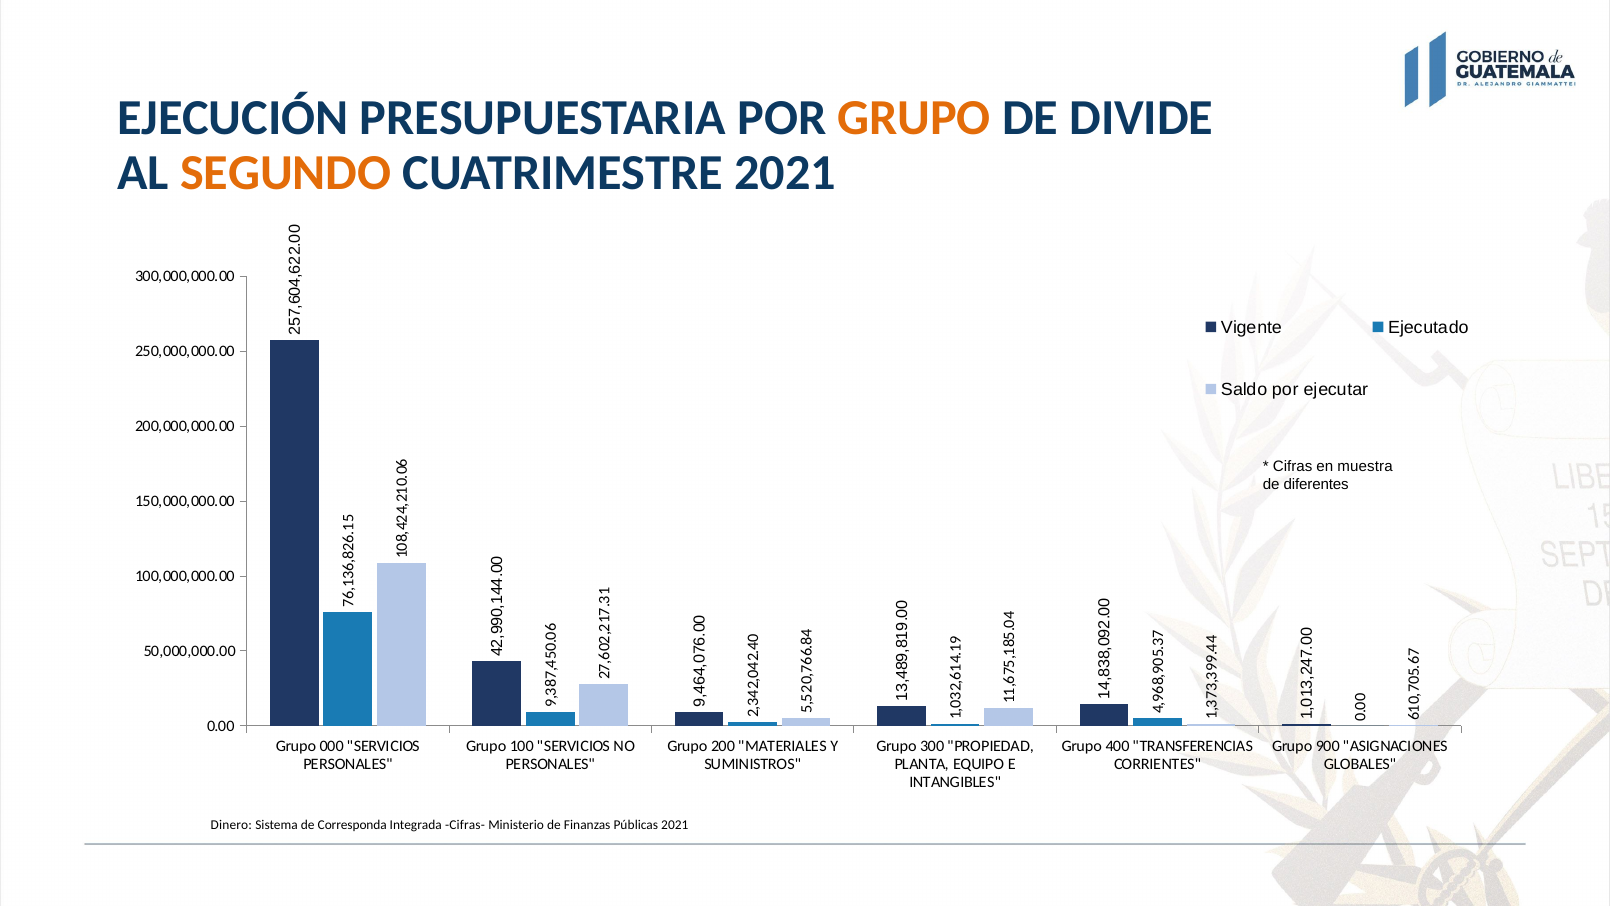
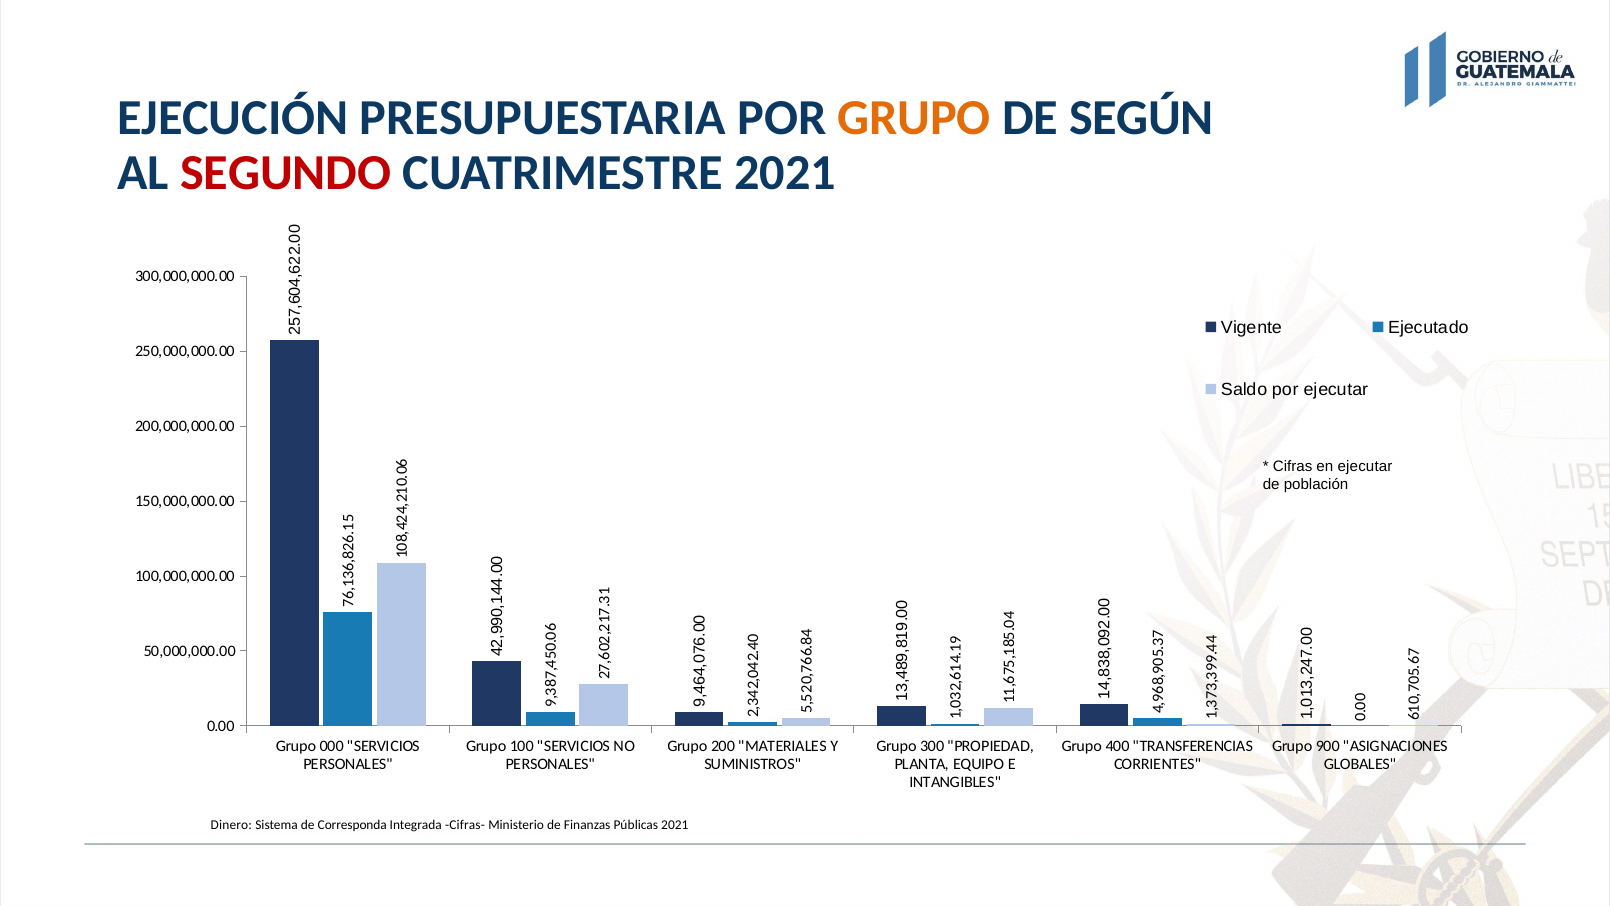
DIVIDE: DIVIDE -> SEGÚN
SEGUNDO colour: orange -> red
en muestra: muestra -> ejecutar
diferentes: diferentes -> población
